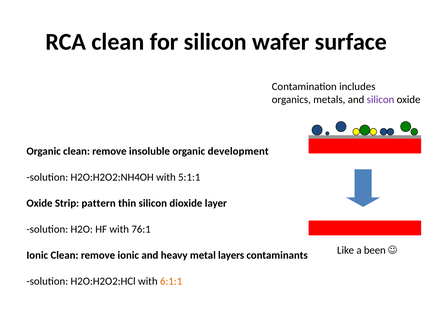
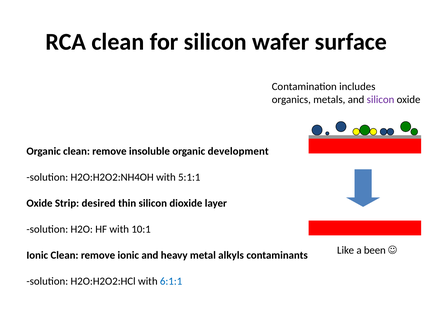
pattern: pattern -> desired
76:1: 76:1 -> 10:1
layers: layers -> alkyls
6:1:1 colour: orange -> blue
